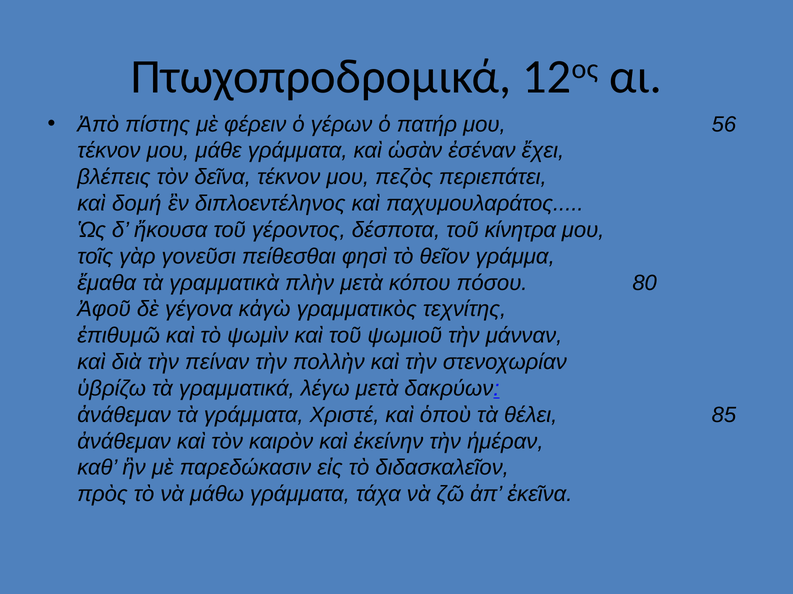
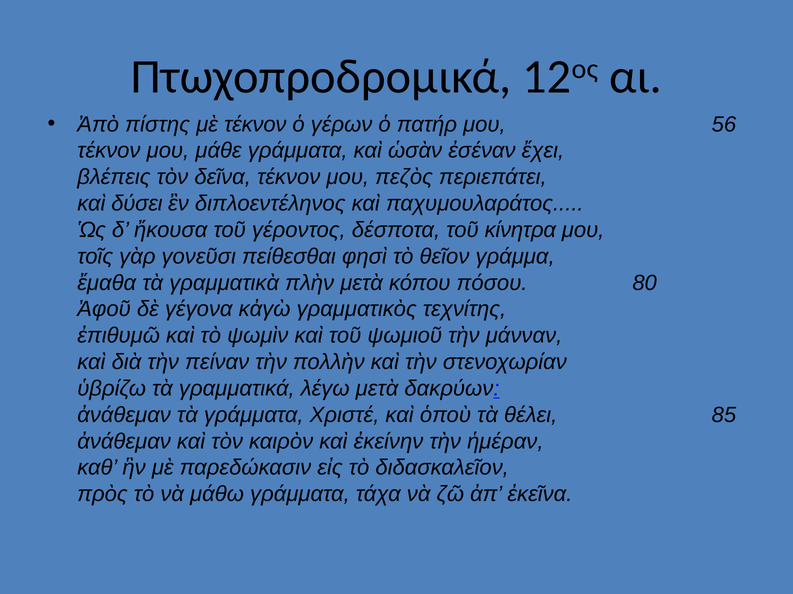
μὲ φέρειν: φέρειν -> τέκνον
δομή: δομή -> δύσει
